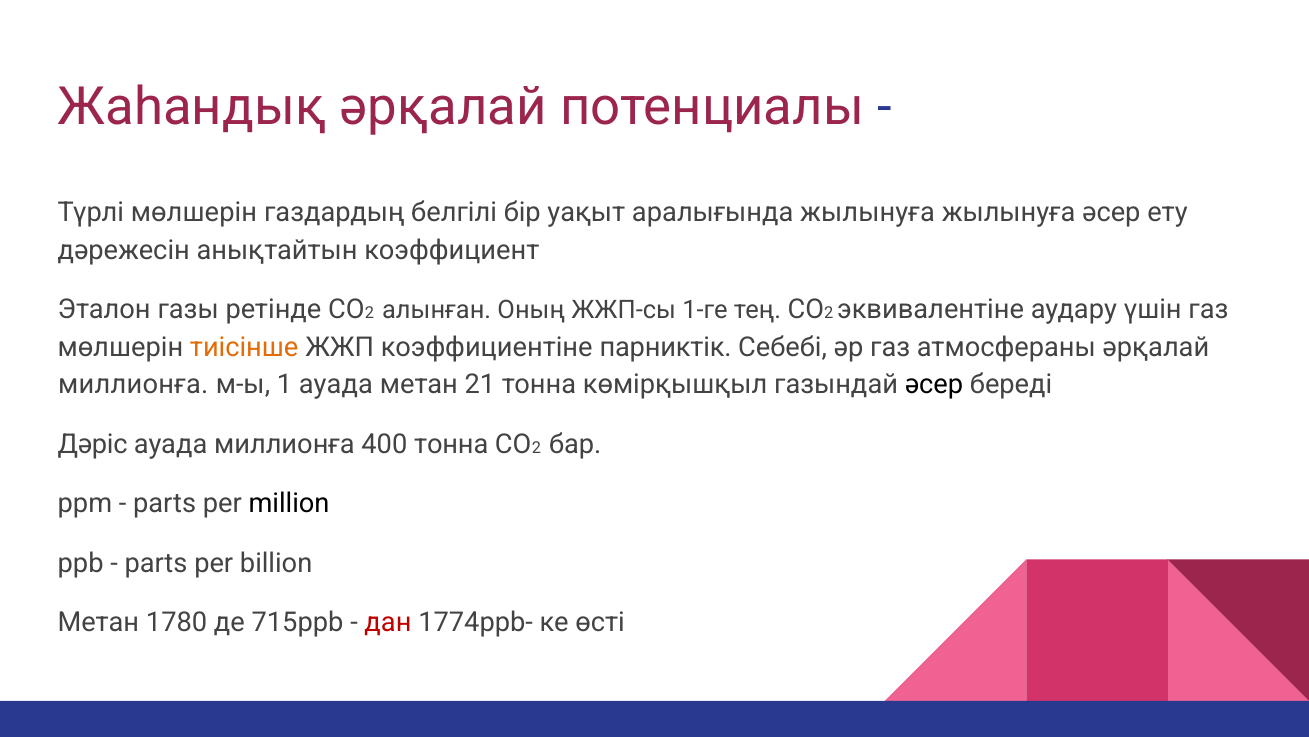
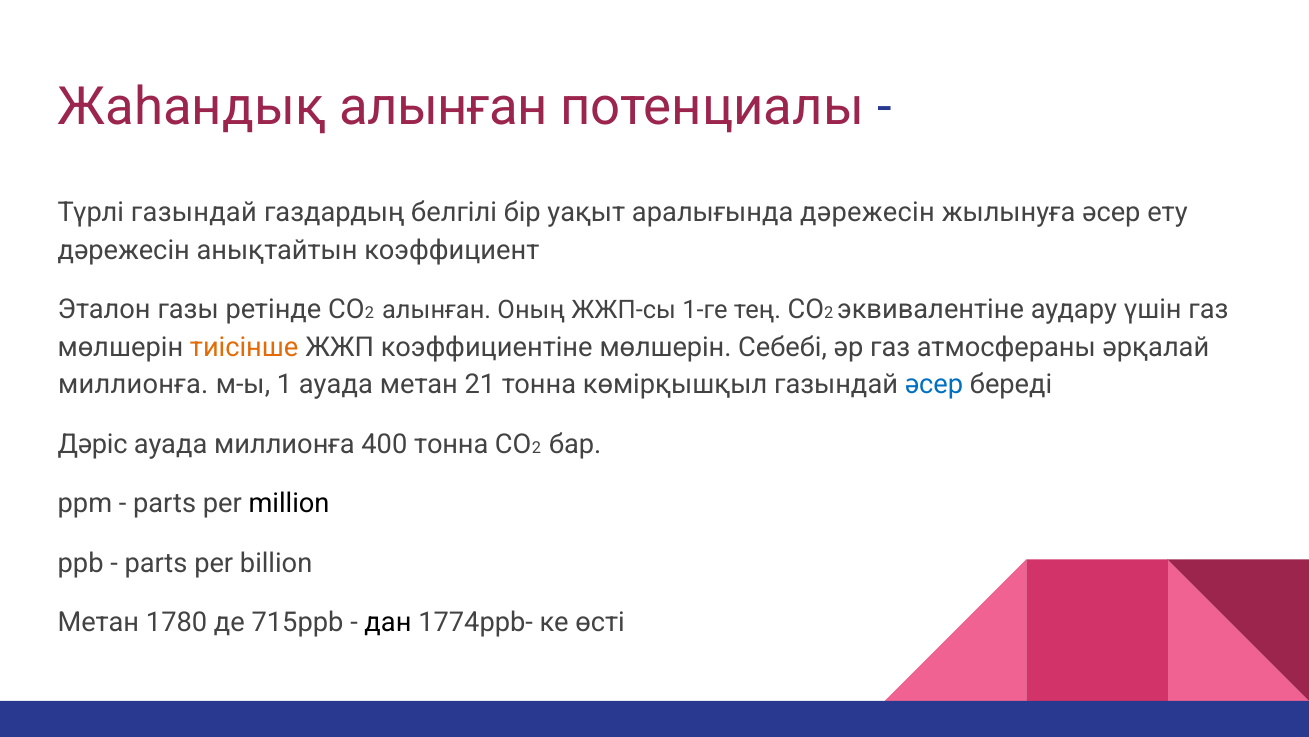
Жаһандық әрқалай: әрқалай -> алынған
Түрлі мөлшерін: мөлшерін -> газындай
аралығында жылынуға: жылынуға -> дәрежесін
коэффициентіне парниктік: парниктік -> мөлшерін
әсер at (934, 385) colour: black -> blue
дан colour: red -> black
